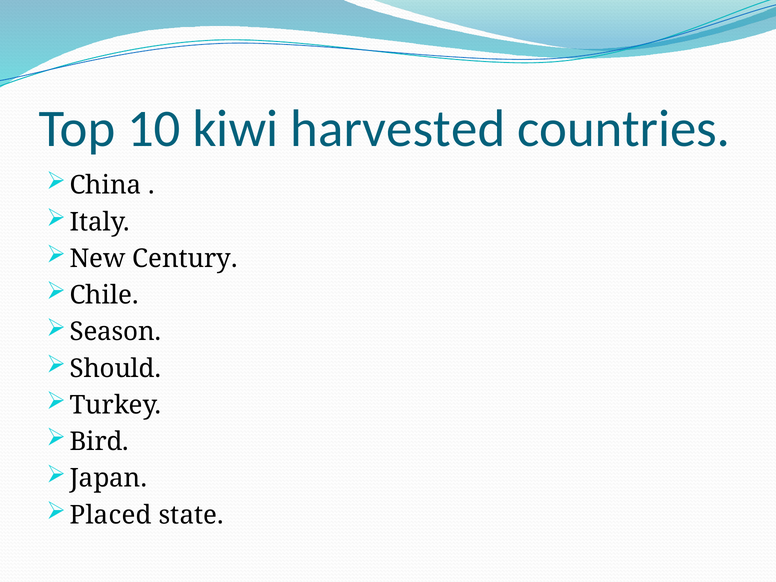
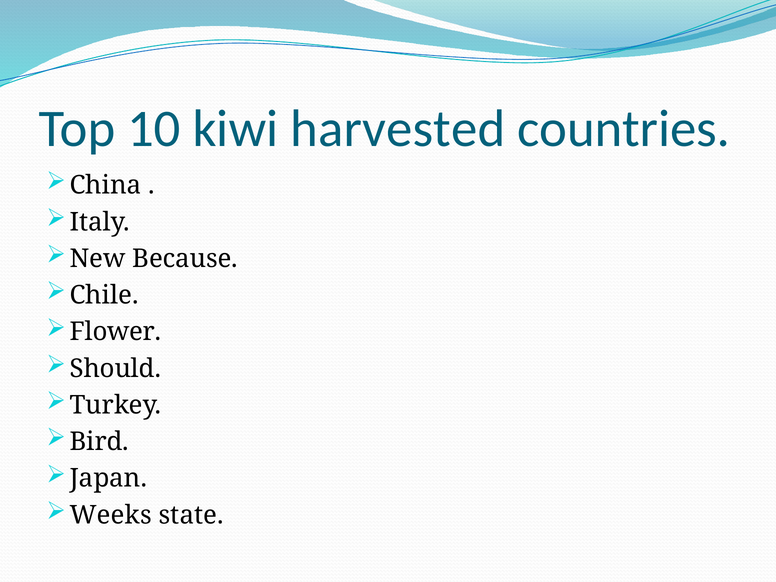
Century: Century -> Because
Season: Season -> Flower
Placed: Placed -> Weeks
